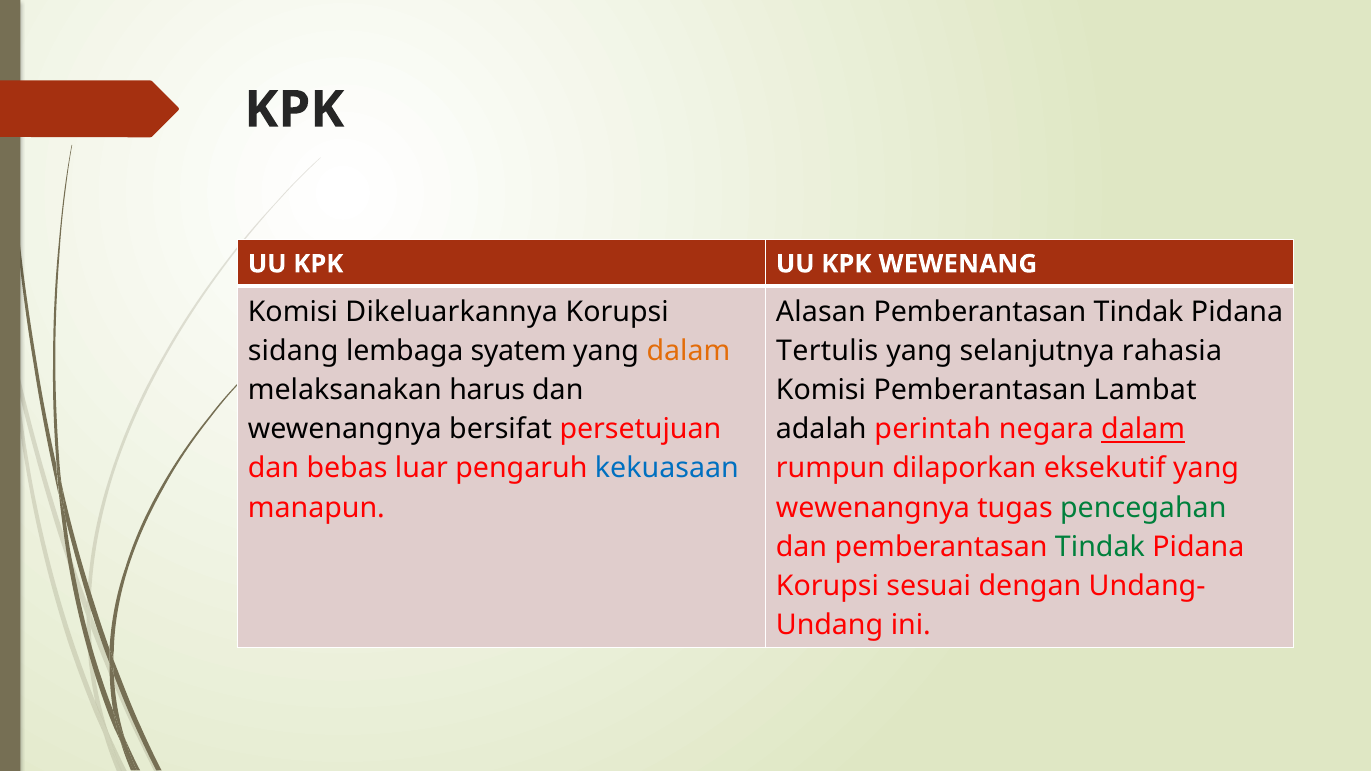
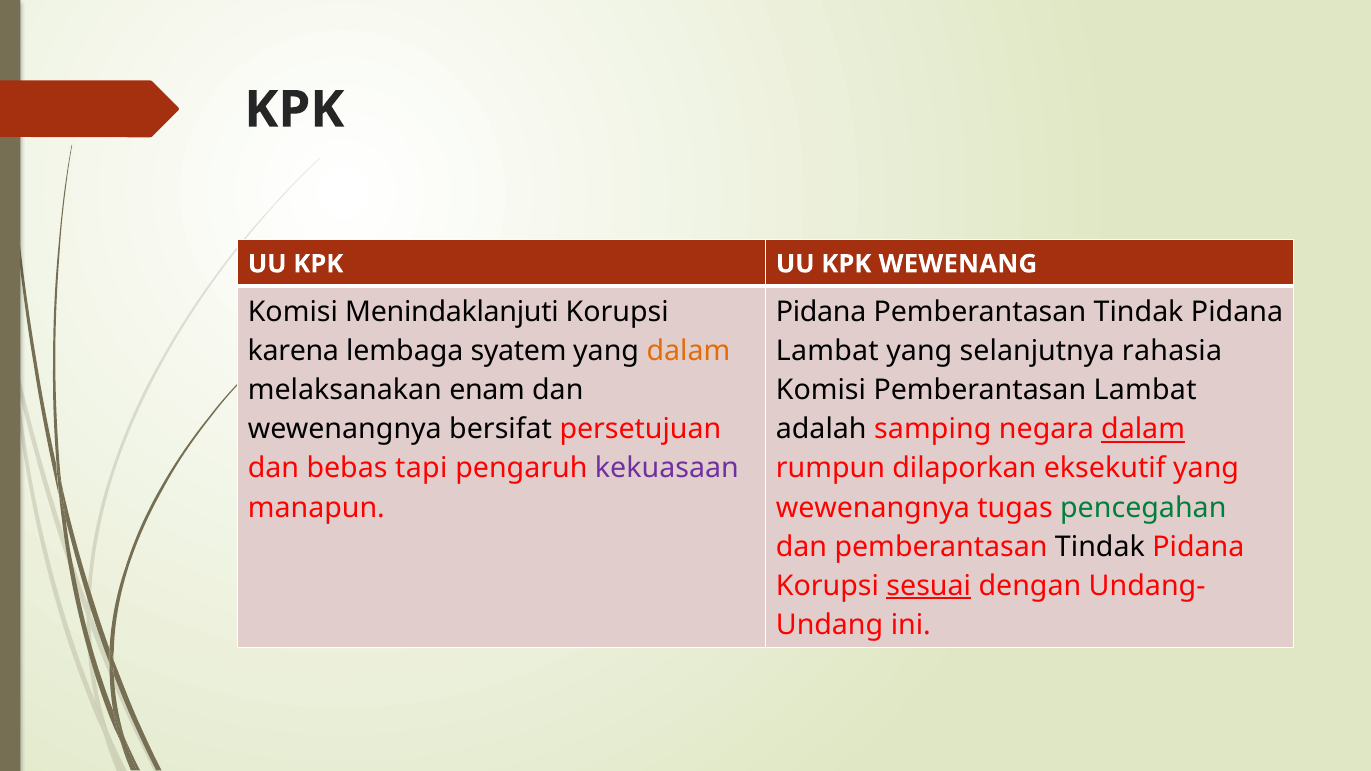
Dikeluarkannya: Dikeluarkannya -> Menindaklanjuti
Alasan at (821, 312): Alasan -> Pidana
sidang: sidang -> karena
Tertulis at (827, 351): Tertulis -> Lambat
harus: harus -> enam
perintah: perintah -> samping
luar: luar -> tapi
kekuasaan colour: blue -> purple
Tindak at (1100, 547) colour: green -> black
sesuai underline: none -> present
